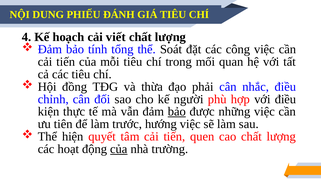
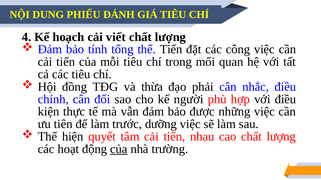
thể Soát: Soát -> Tiến
bảo at (177, 112) underline: present -> none
hướng: hướng -> dưỡng
quen: quen -> nhau
